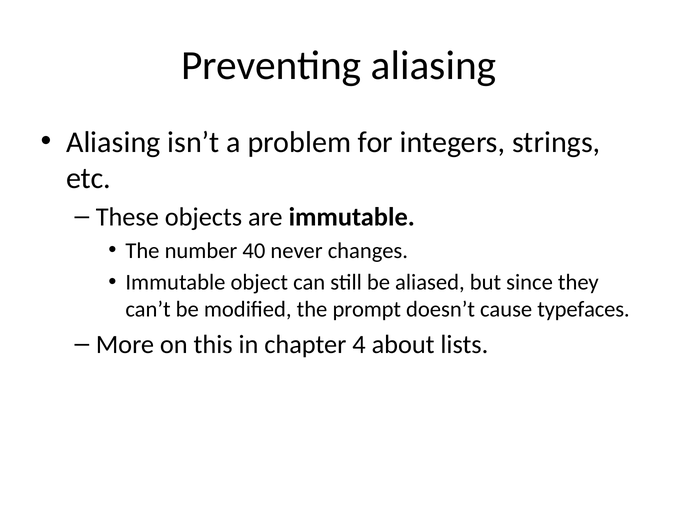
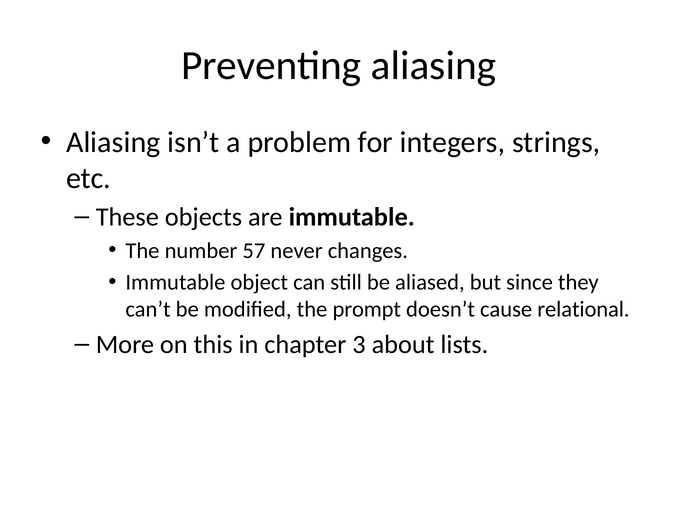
40: 40 -> 57
typefaces: typefaces -> relational
4: 4 -> 3
